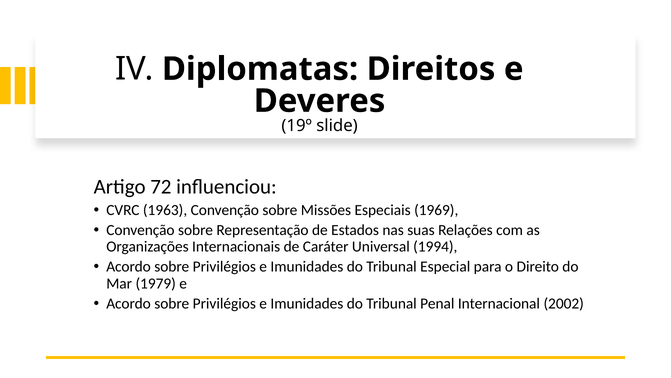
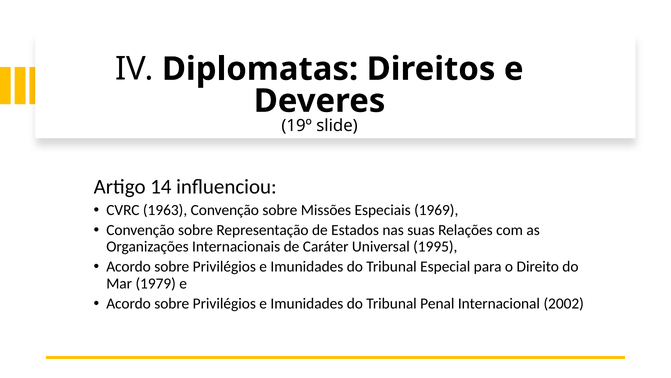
72: 72 -> 14
1994: 1994 -> 1995
